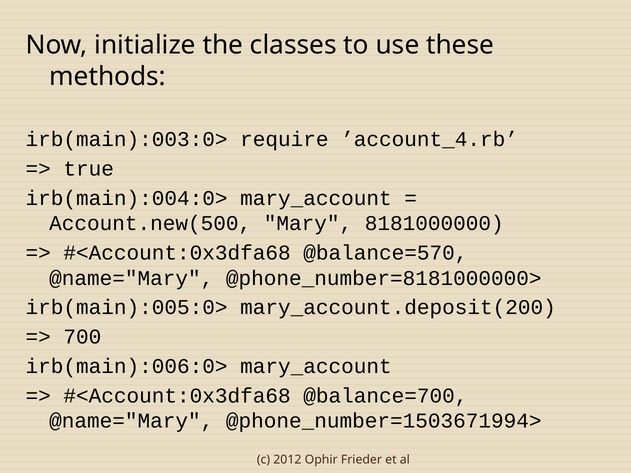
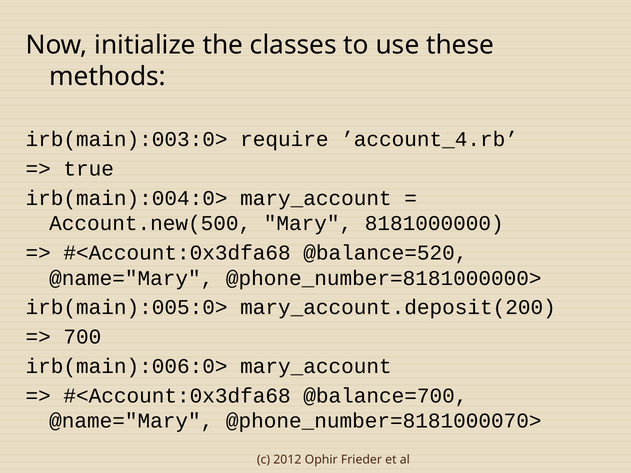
@balance=570: @balance=570 -> @balance=520
@phone_number=1503671994>: @phone_number=1503671994> -> @phone_number=8181000070>
